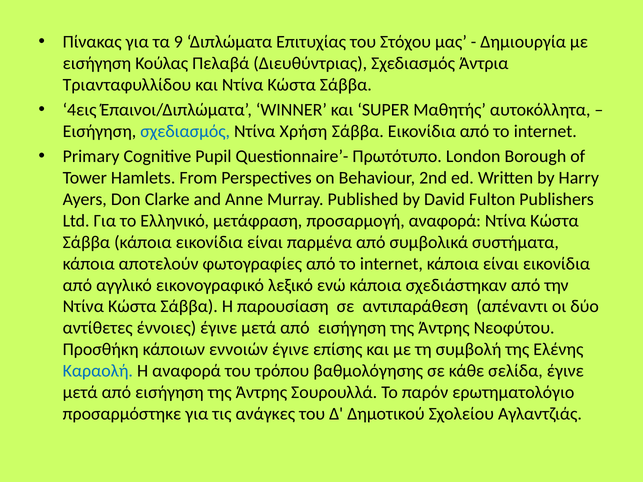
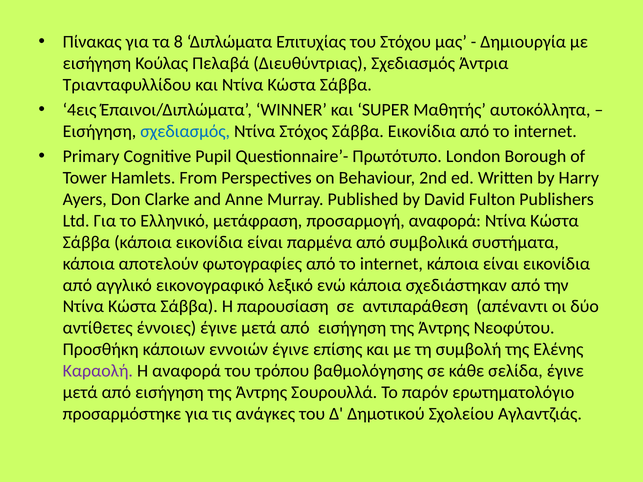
9: 9 -> 8
Χρήση: Χρήση -> Στόχος
Καραολή colour: blue -> purple
